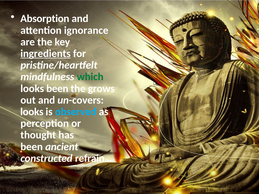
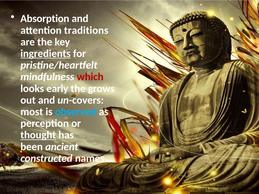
ignorance: ignorance -> traditions
which colour: green -> red
looks been: been -> early
looks at (32, 112): looks -> most
thought underline: none -> present
refrain…: refrain… -> names…
